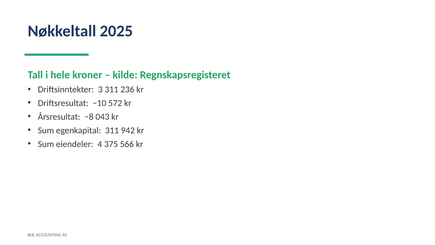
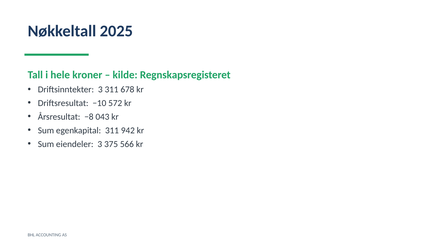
236: 236 -> 678
eiendeler 4: 4 -> 3
